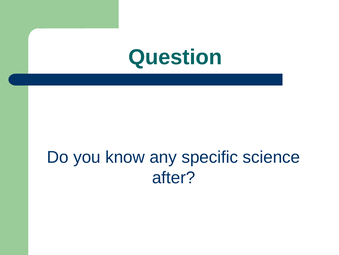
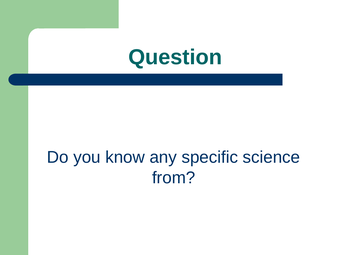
after: after -> from
